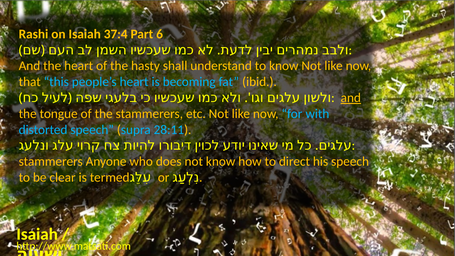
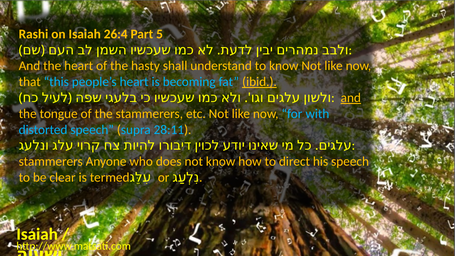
37:4: 37:4 -> 26:4
6: 6 -> 5
ibid underline: none -> present
